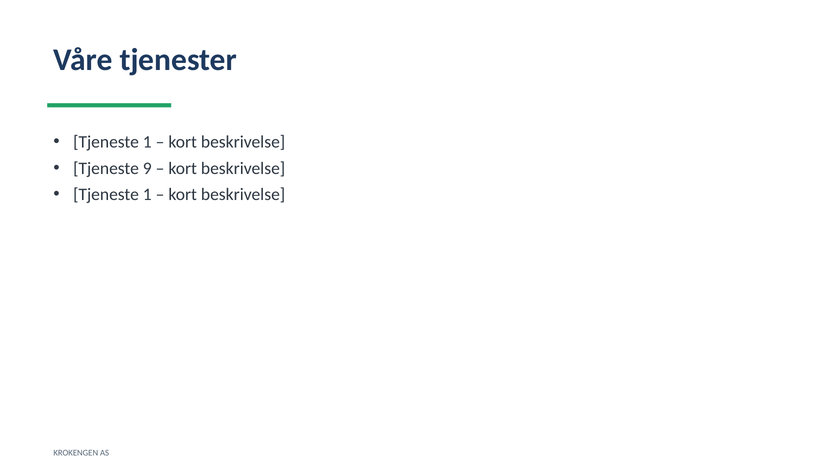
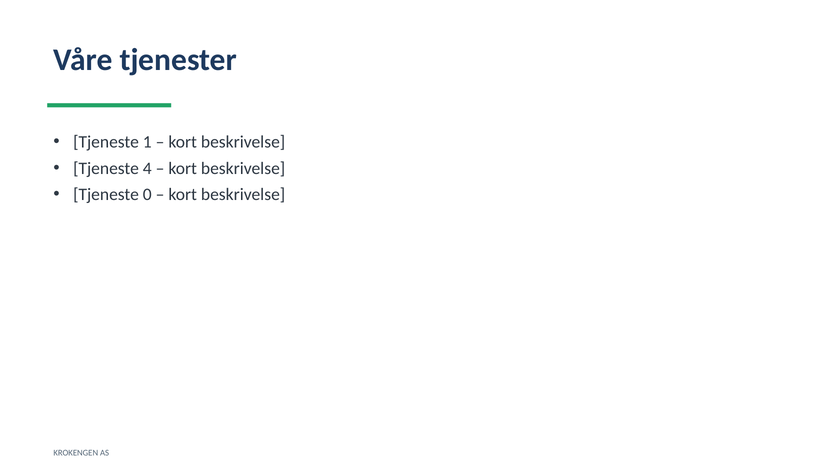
9: 9 -> 4
1 at (147, 195): 1 -> 0
